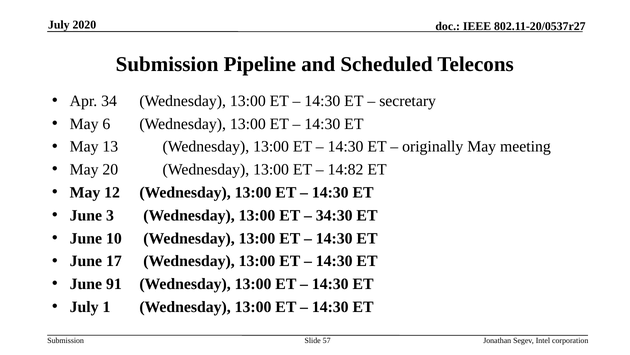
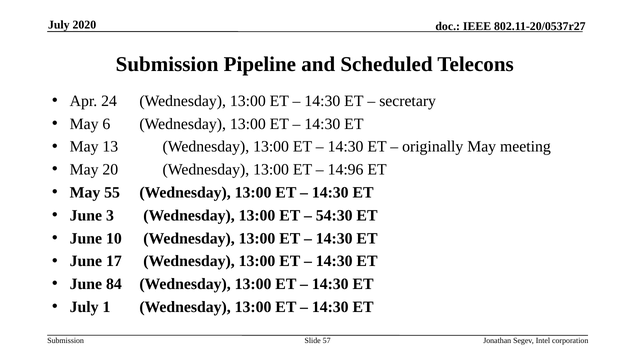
34: 34 -> 24
14:82: 14:82 -> 14:96
12: 12 -> 55
34:30: 34:30 -> 54:30
91: 91 -> 84
